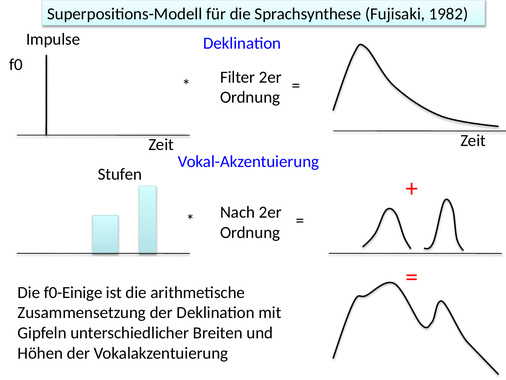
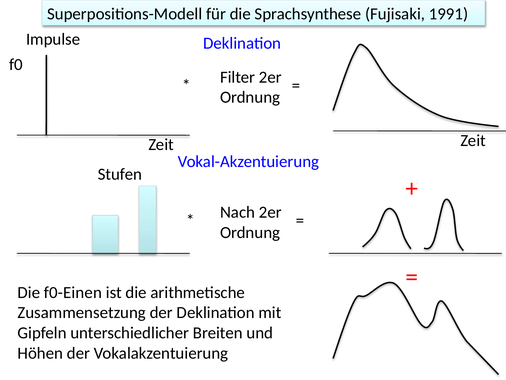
1982: 1982 -> 1991
f0-Einige: f0-Einige -> f0-Einen
